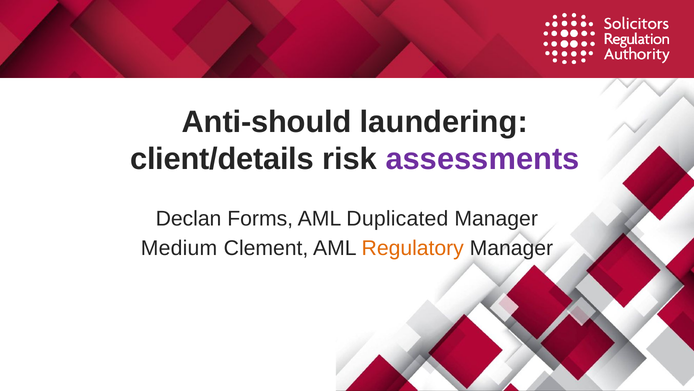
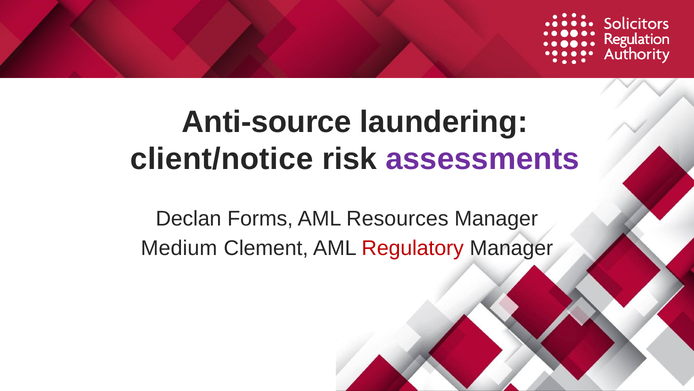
Anti-should: Anti-should -> Anti-source
client/details: client/details -> client/notice
Duplicated: Duplicated -> Resources
Regulatory colour: orange -> red
